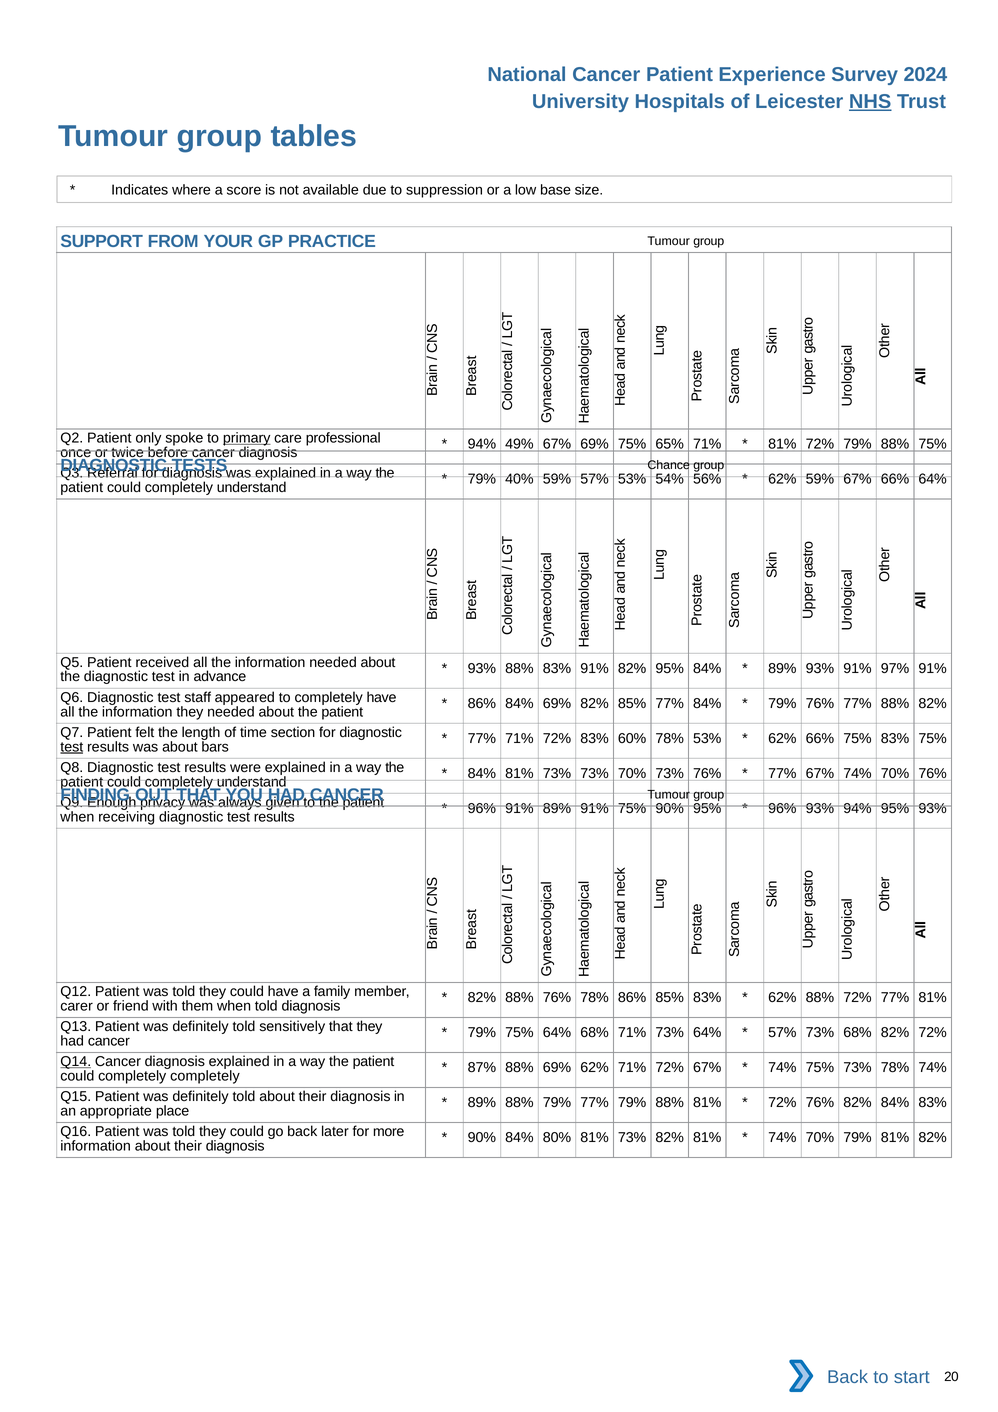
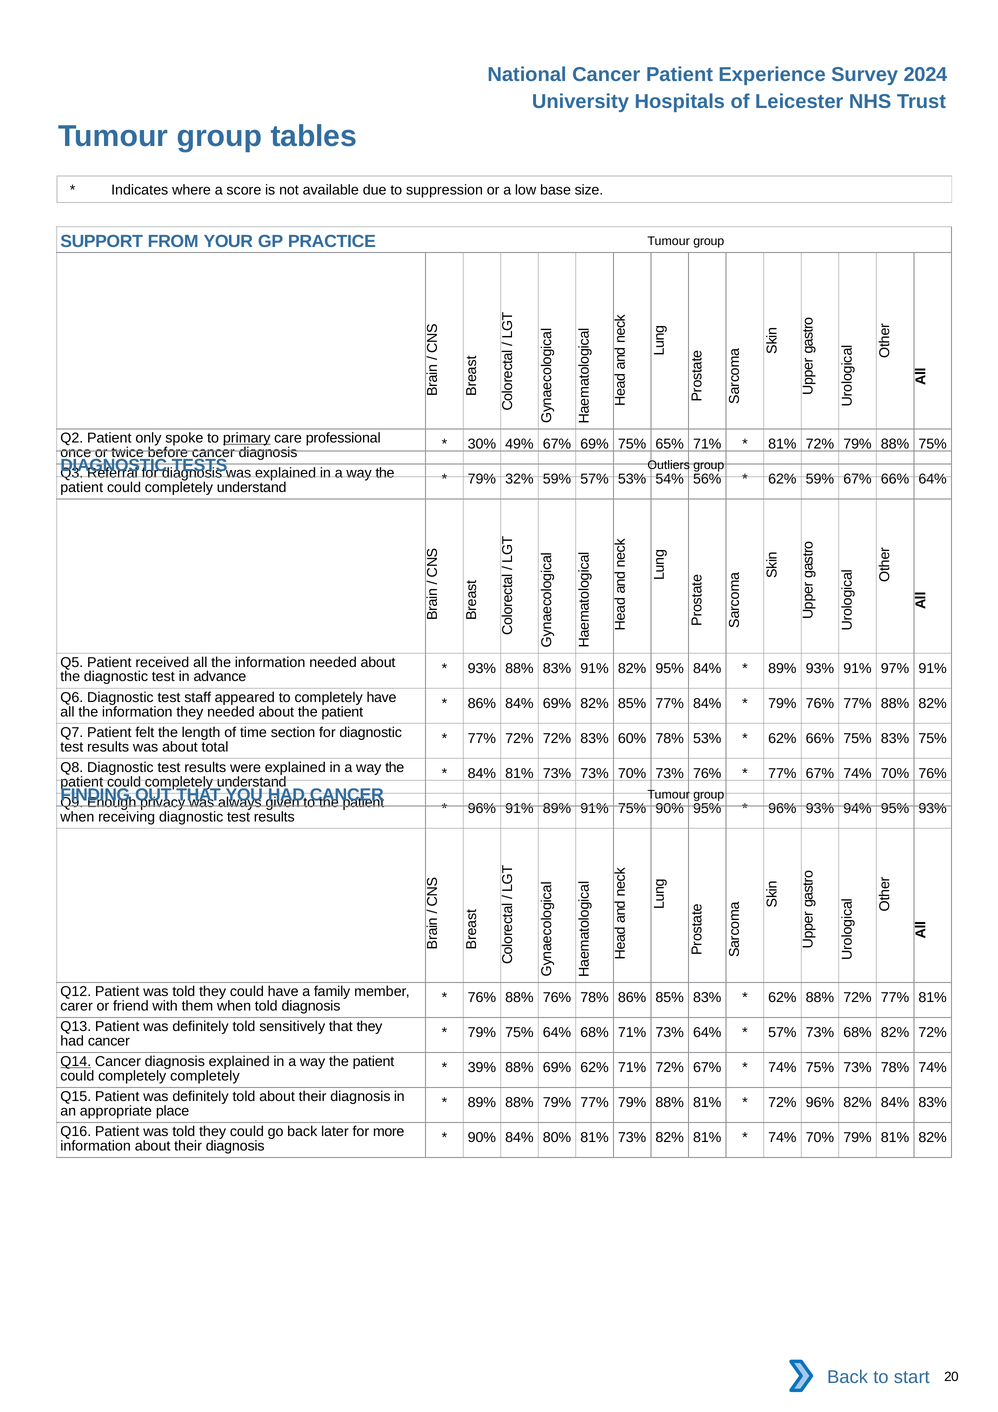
NHS underline: present -> none
94% at (482, 444): 94% -> 30%
Chance: Chance -> Outliers
40%: 40% -> 32%
77% 71%: 71% -> 72%
test at (72, 747) underline: present -> none
bars: bars -> total
82% at (482, 998): 82% -> 76%
87%: 87% -> 39%
72% 76%: 76% -> 96%
